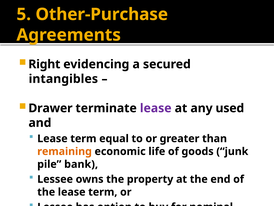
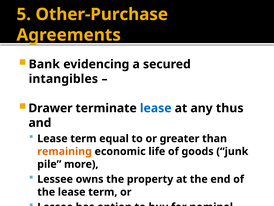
Right: Right -> Bank
lease at (156, 108) colour: purple -> blue
used: used -> thus
bank: bank -> more
